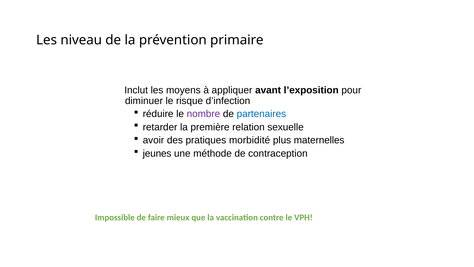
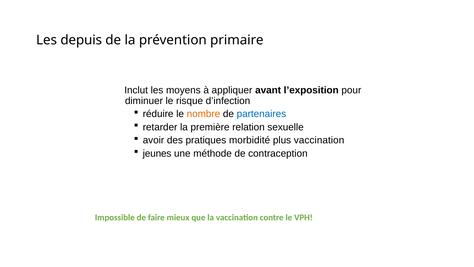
niveau: niveau -> depuis
nombre colour: purple -> orange
plus maternelles: maternelles -> vaccination
